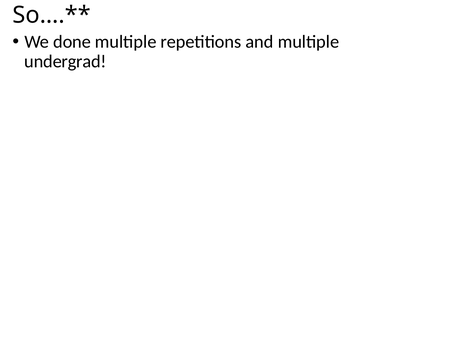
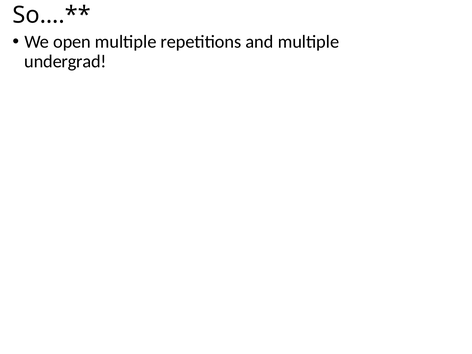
done: done -> open
